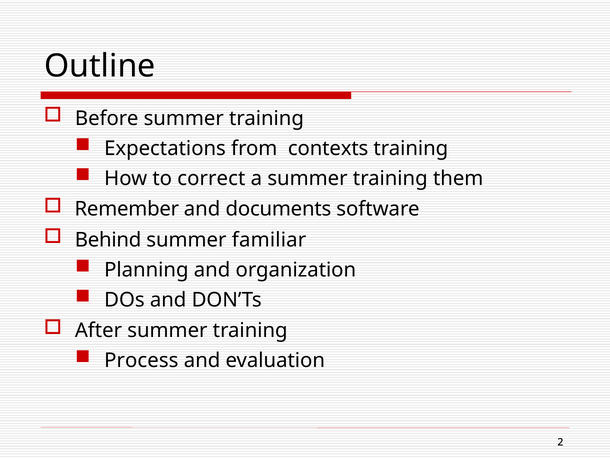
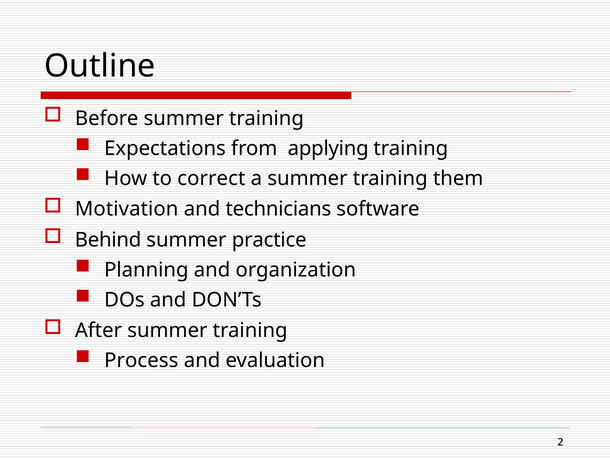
contexts: contexts -> applying
Remember: Remember -> Motivation
documents: documents -> technicians
familiar: familiar -> practice
